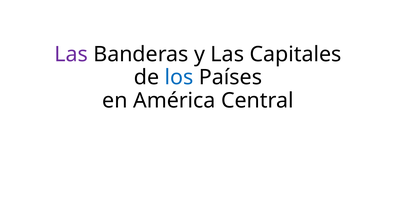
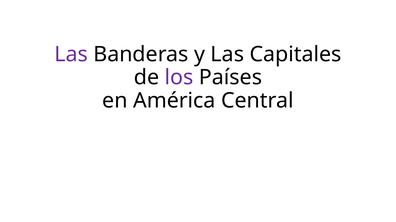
los colour: blue -> purple
